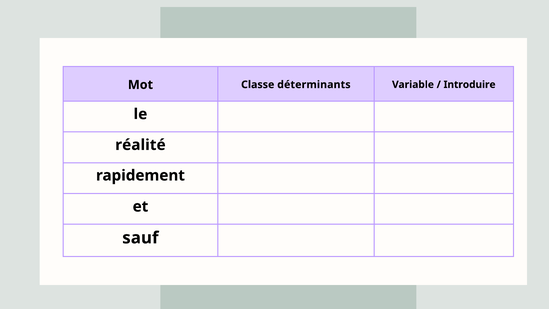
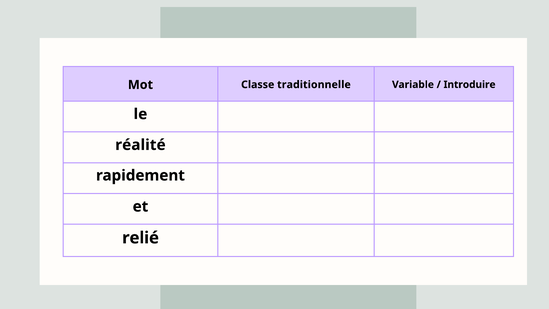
déterminants: déterminants -> traditionnelle
sauf: sauf -> relié
